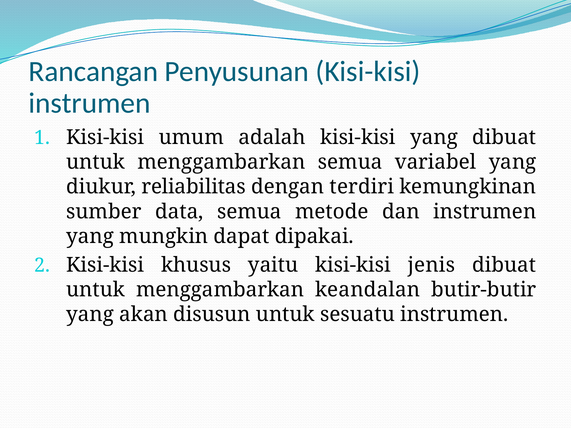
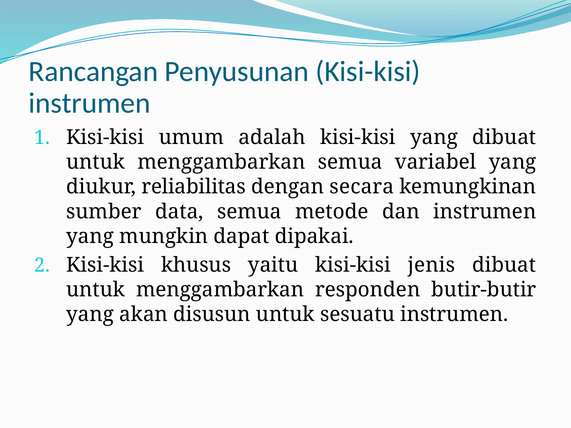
terdiri: terdiri -> secara
keandalan: keandalan -> responden
